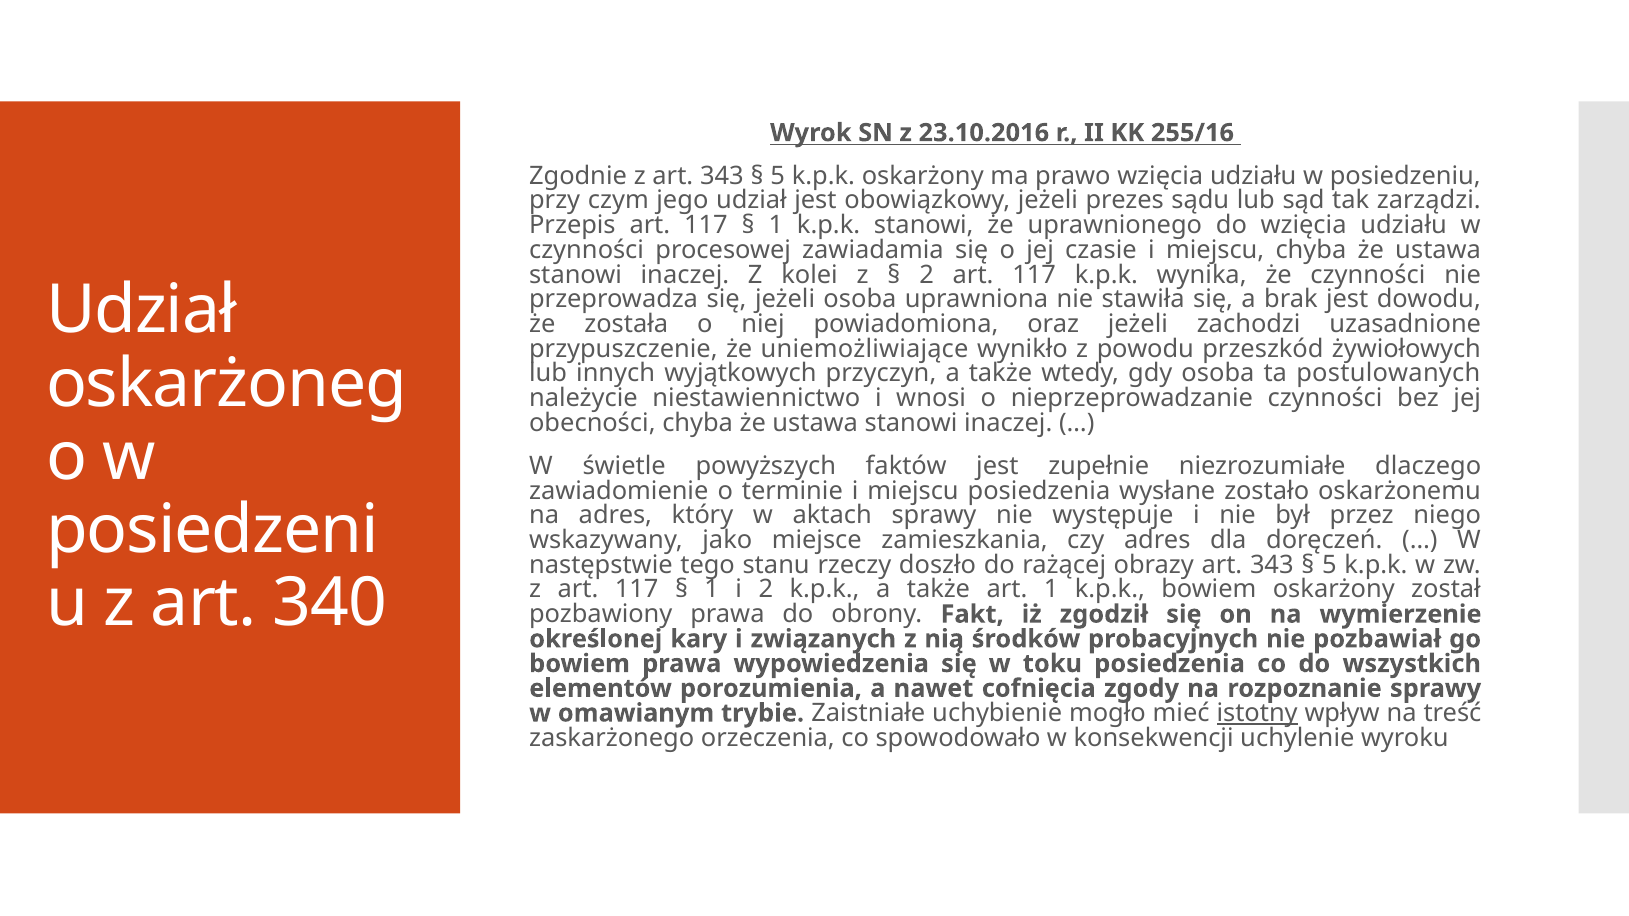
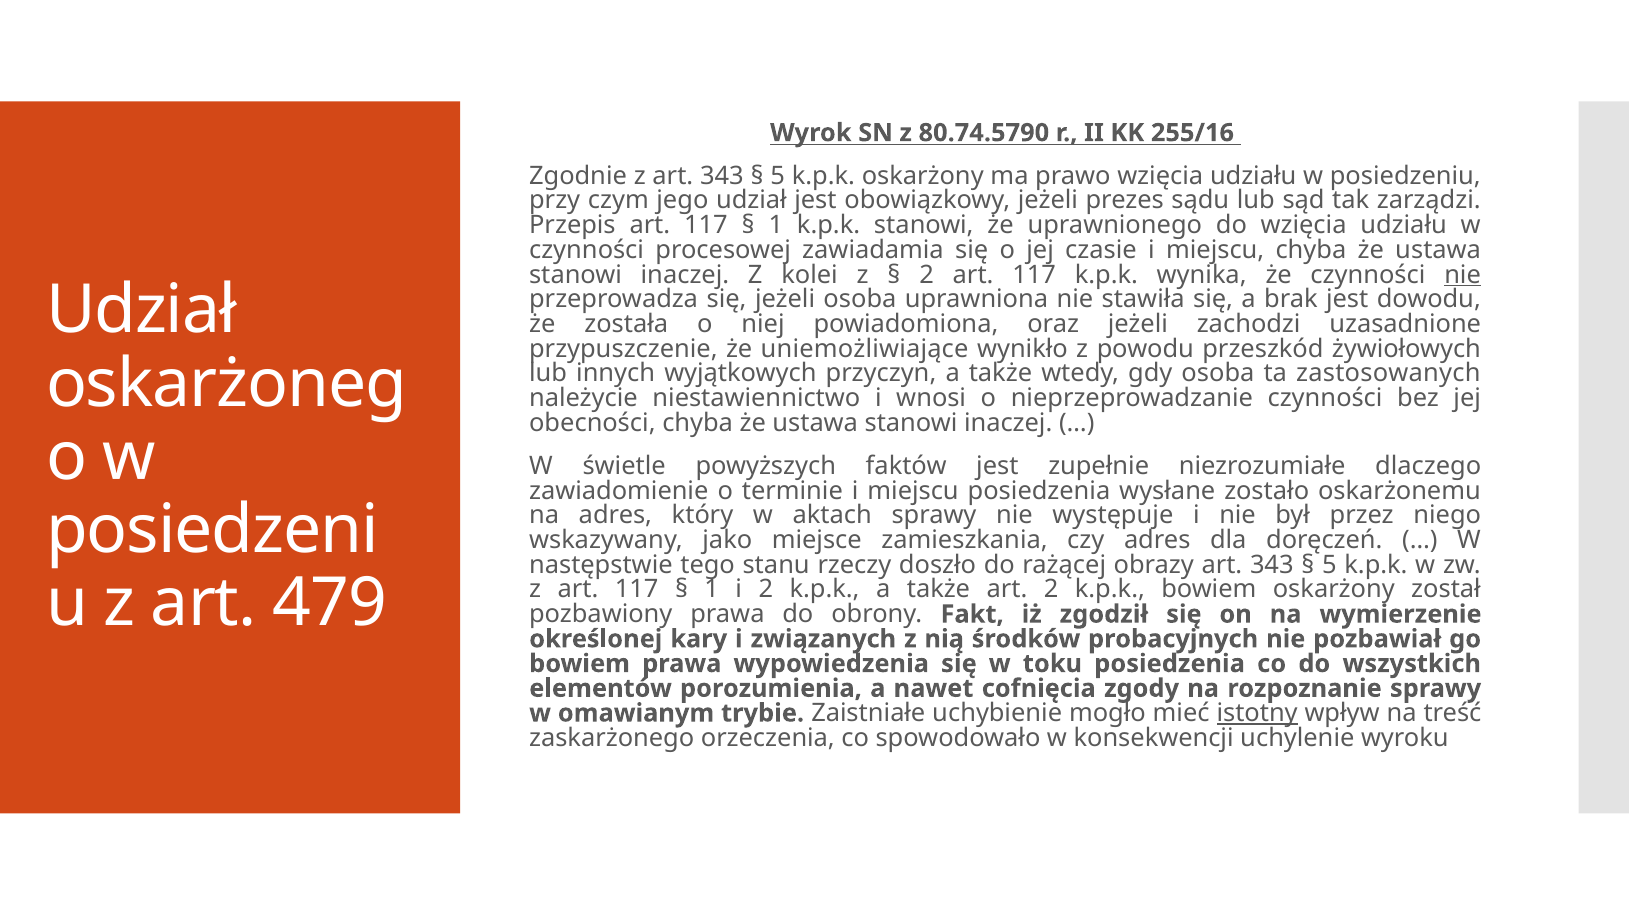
23.10.2016: 23.10.2016 -> 80.74.5790
nie at (1463, 275) underline: none -> present
postulowanych: postulowanych -> zastosowanych
art 1: 1 -> 2
340: 340 -> 479
